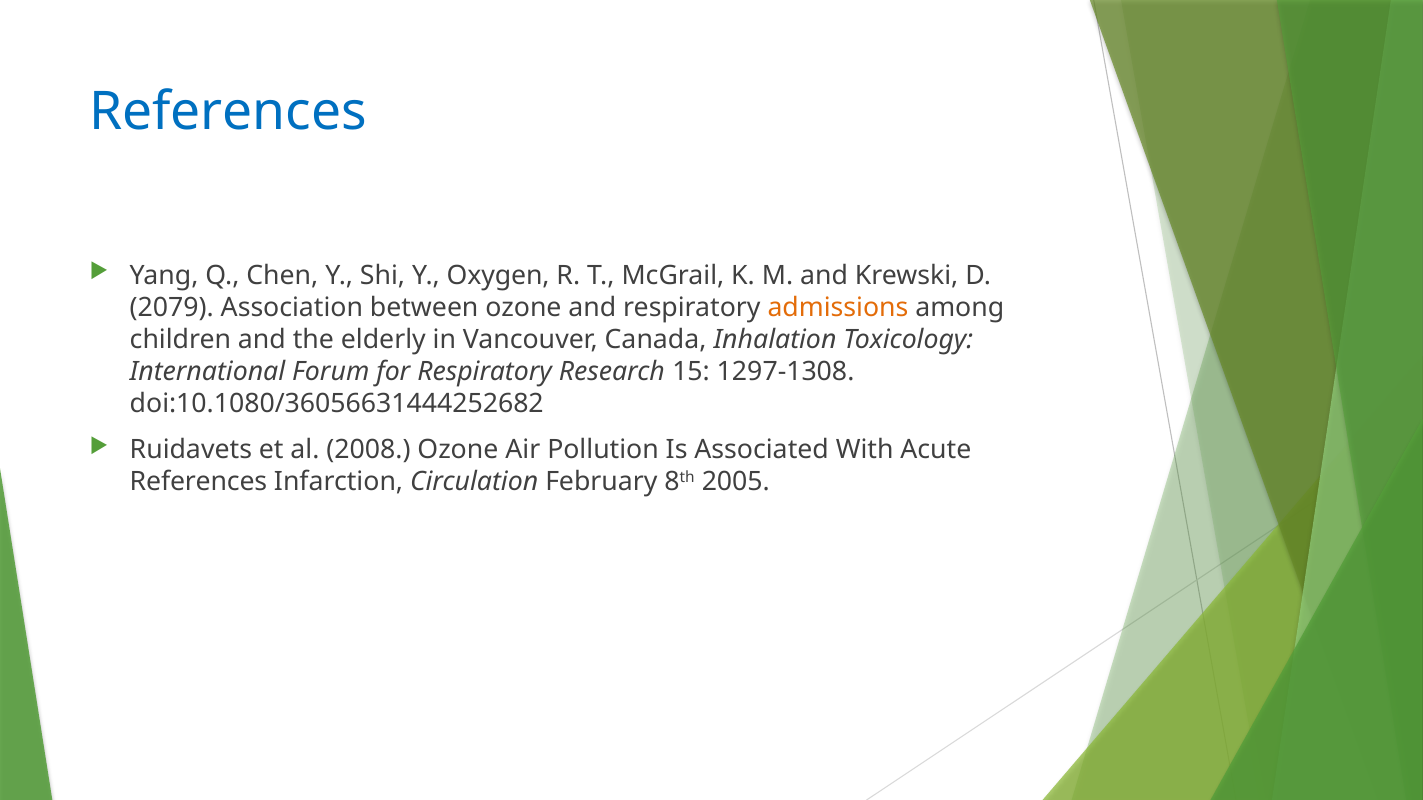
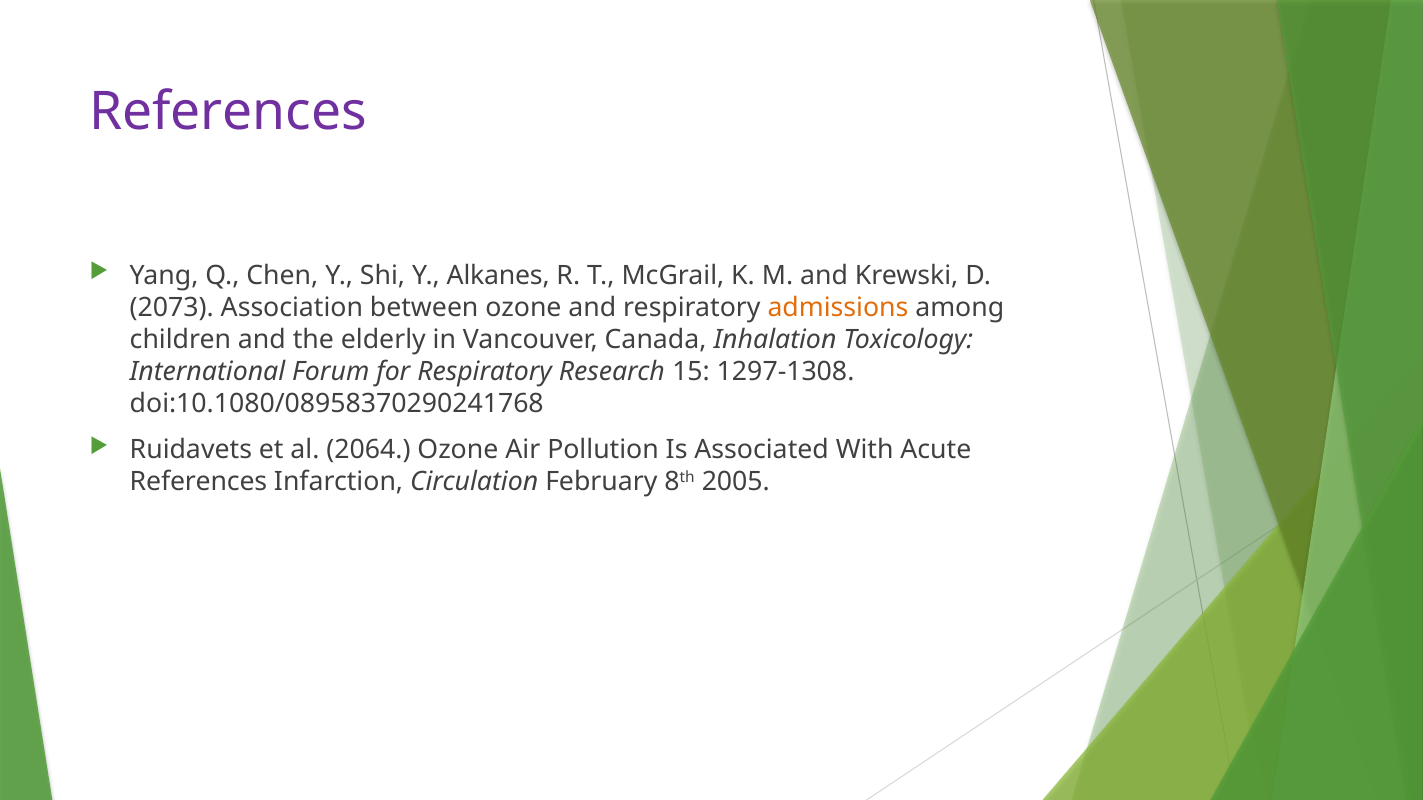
References at (228, 112) colour: blue -> purple
Oxygen: Oxygen -> Alkanes
2079: 2079 -> 2073
doi:10.1080/36056631444252682: doi:10.1080/36056631444252682 -> doi:10.1080/08958370290241768
2008: 2008 -> 2064
